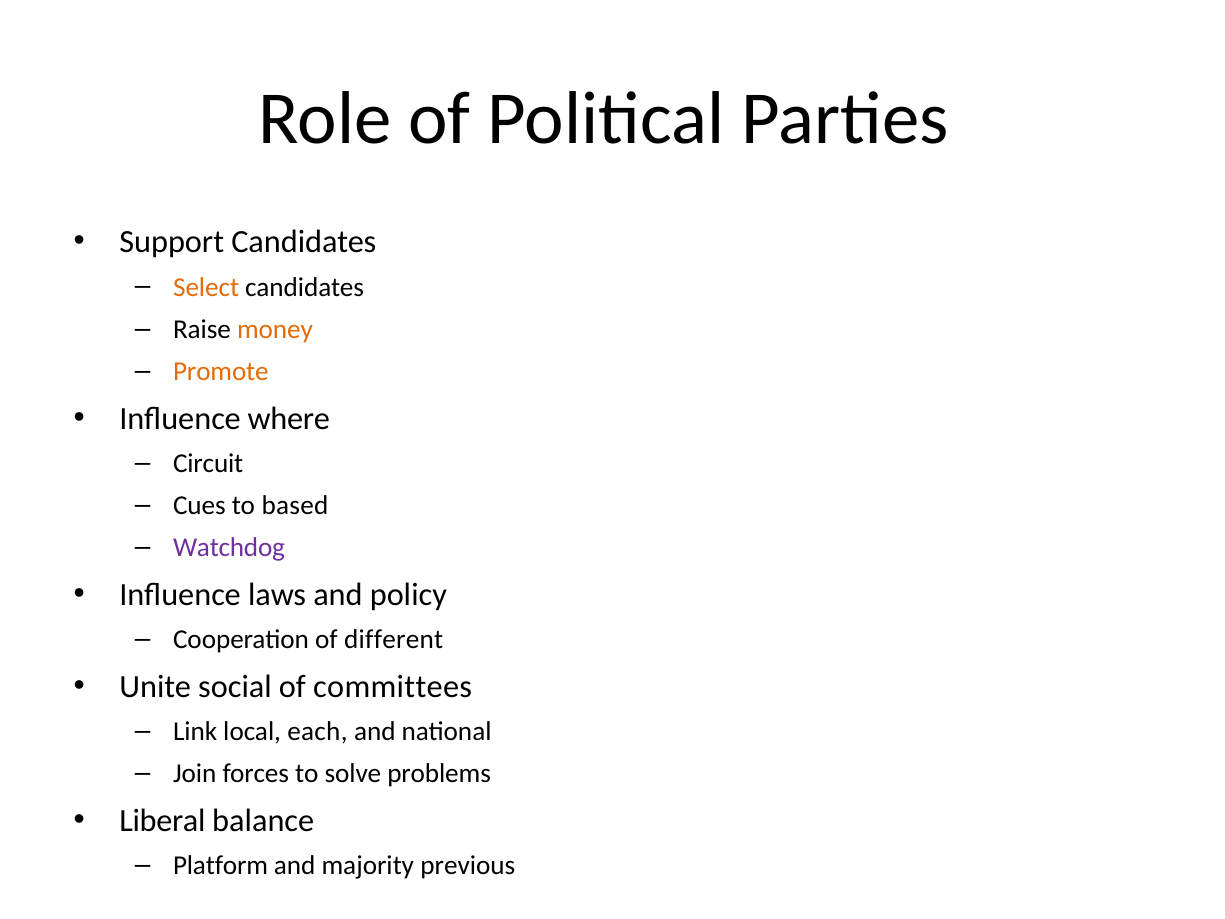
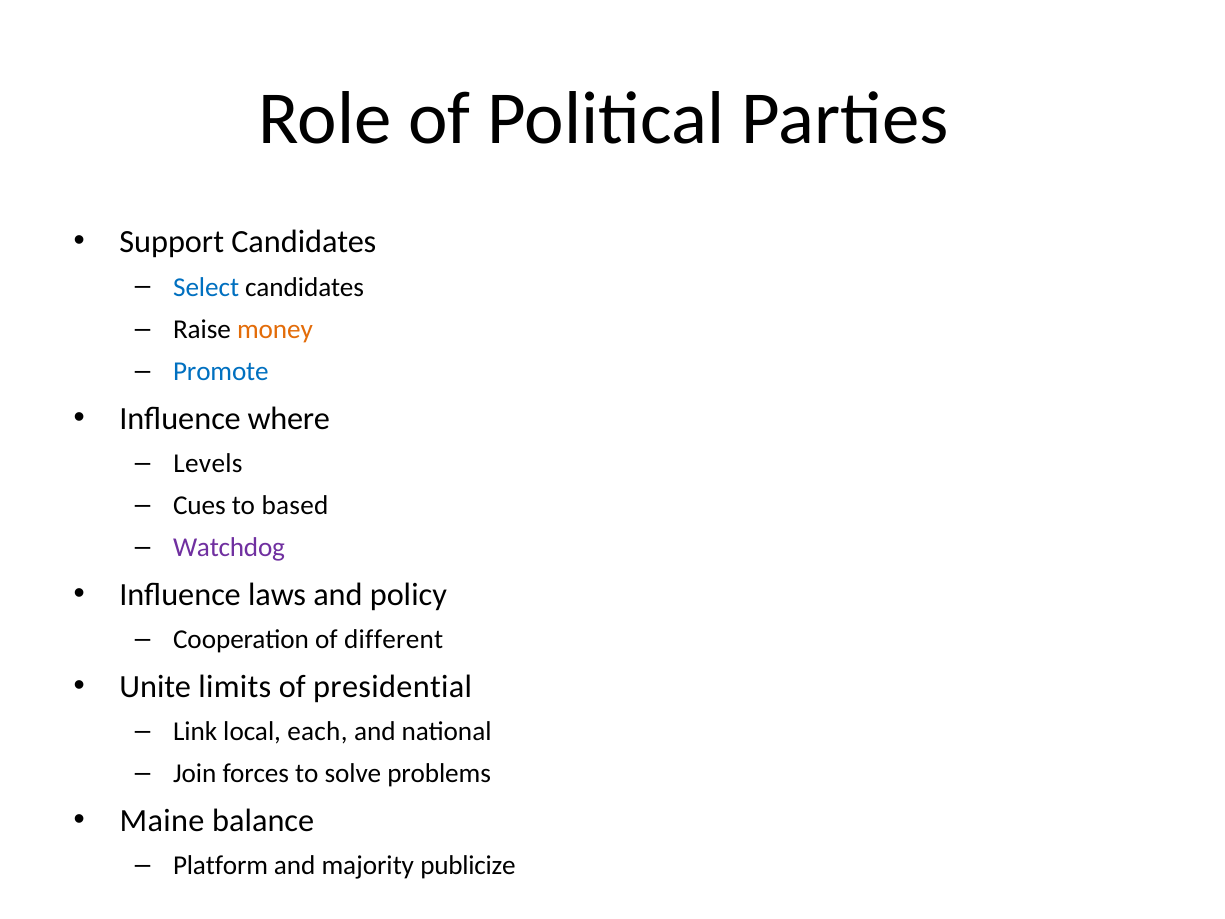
Select colour: orange -> blue
Promote colour: orange -> blue
Circuit: Circuit -> Levels
social: social -> limits
committees: committees -> presidential
Liberal: Liberal -> Maine
previous: previous -> publicize
